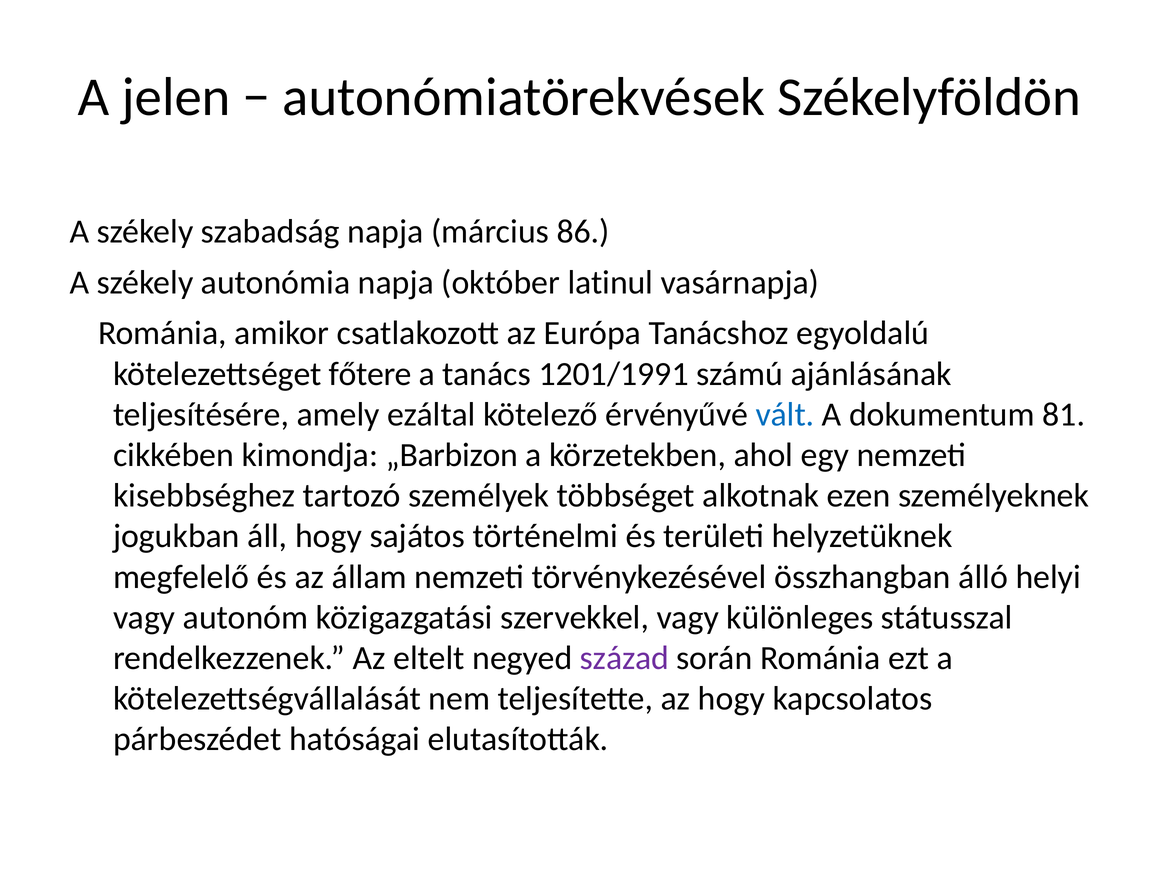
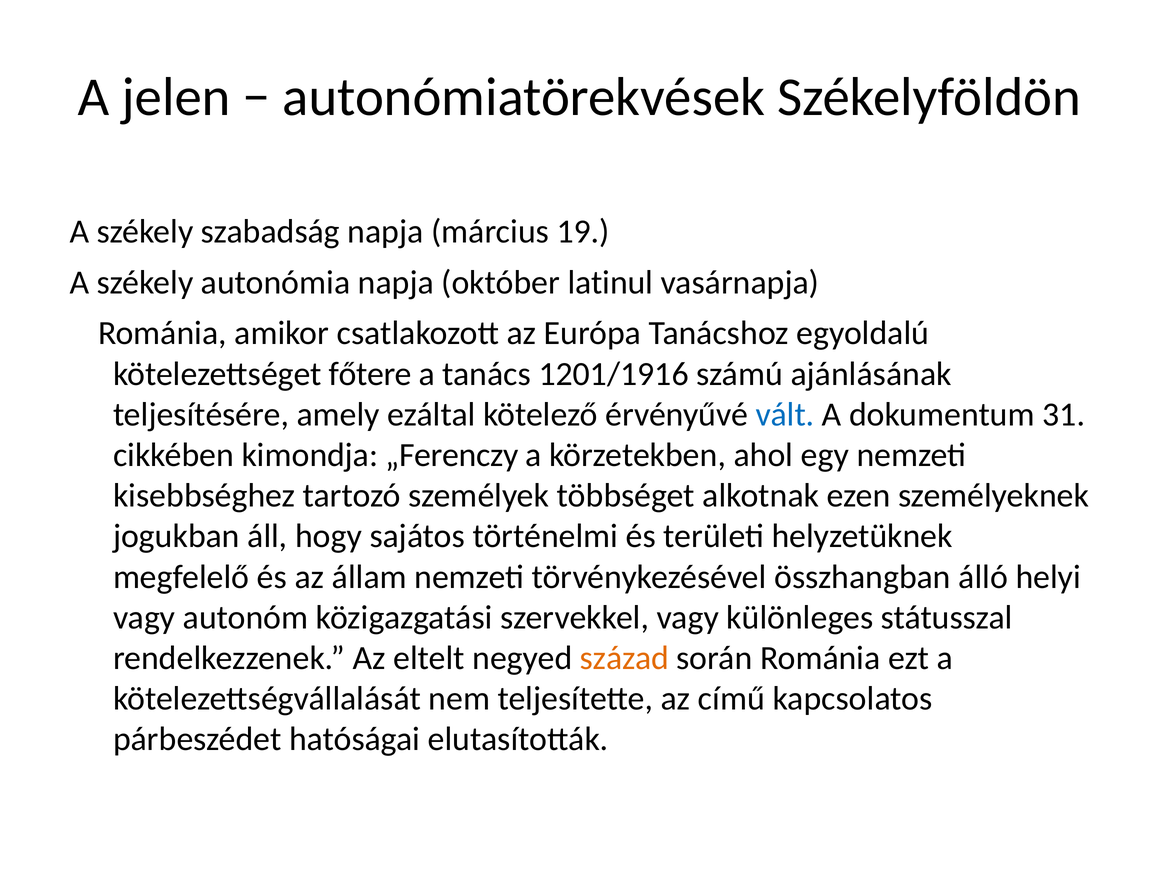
86: 86 -> 19
1201/1991: 1201/1991 -> 1201/1916
81: 81 -> 31
„Barbizon: „Barbizon -> „Ferenczy
század colour: purple -> orange
az hogy: hogy -> című
